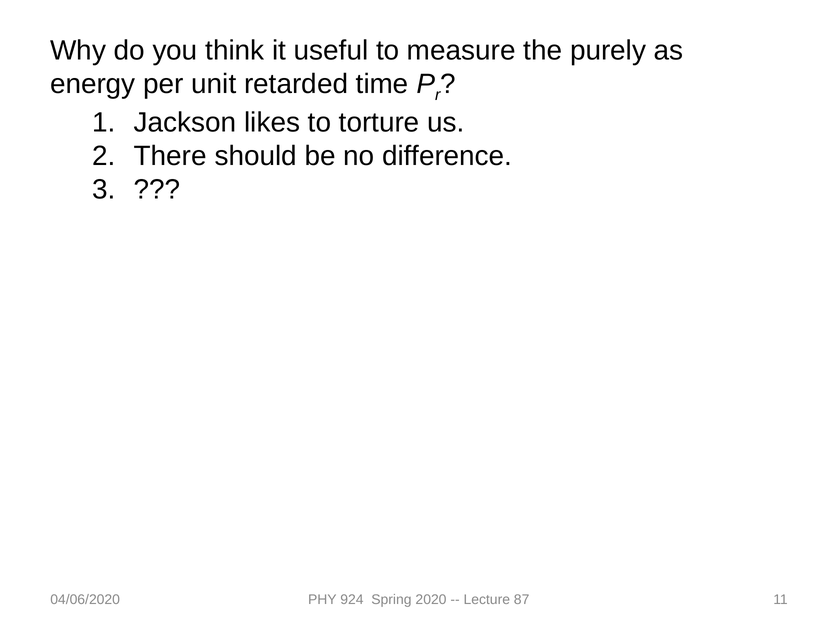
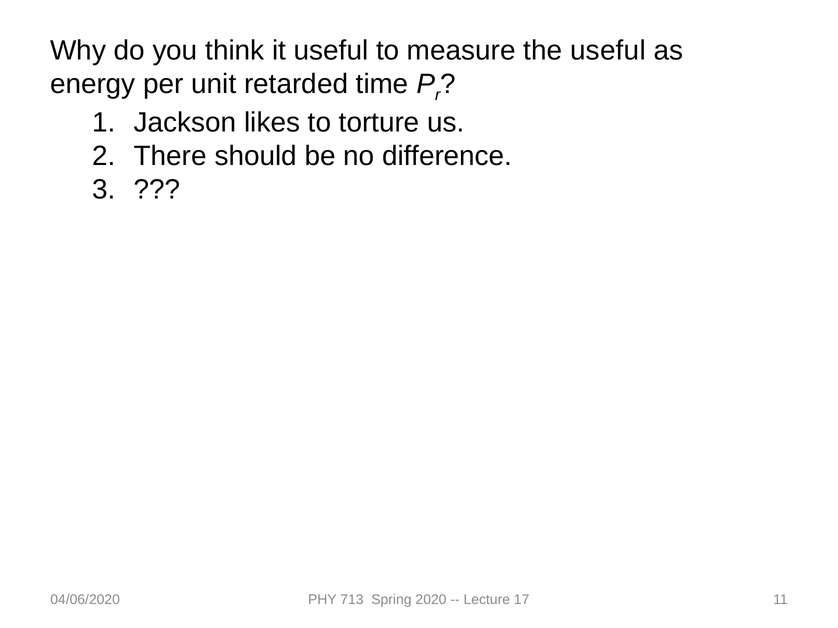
the purely: purely -> useful
924: 924 -> 713
87: 87 -> 17
